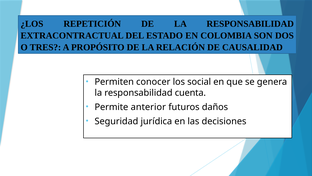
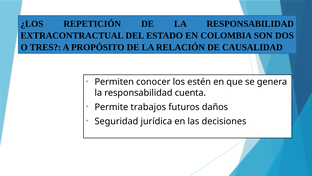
social: social -> estén
anterior: anterior -> trabajos
